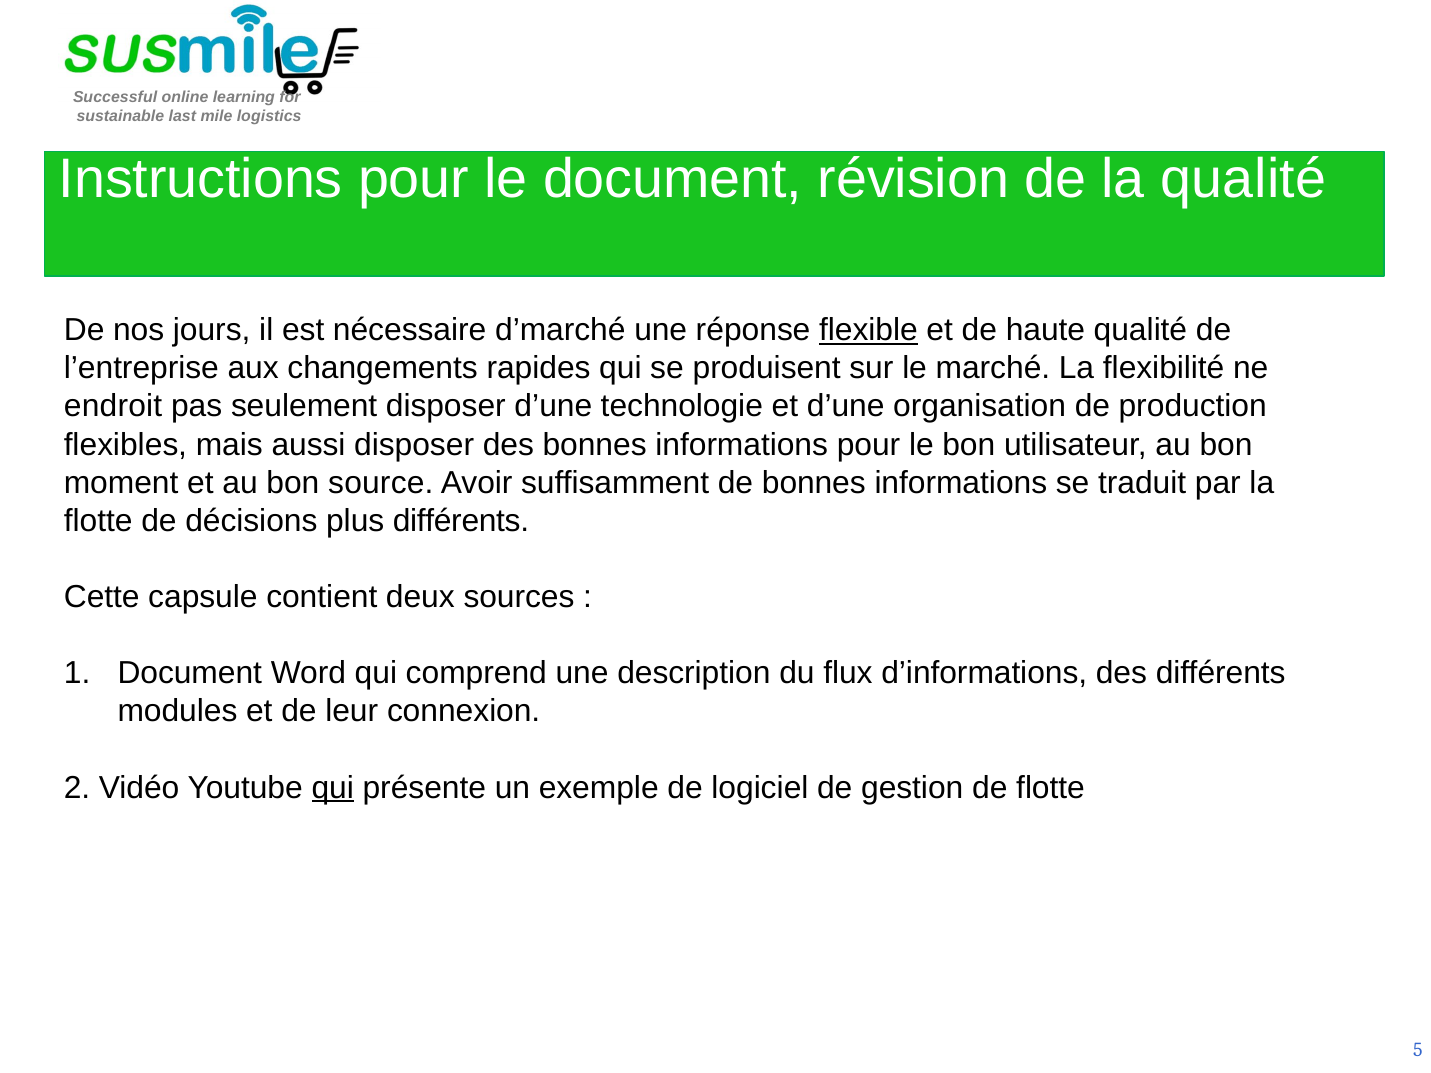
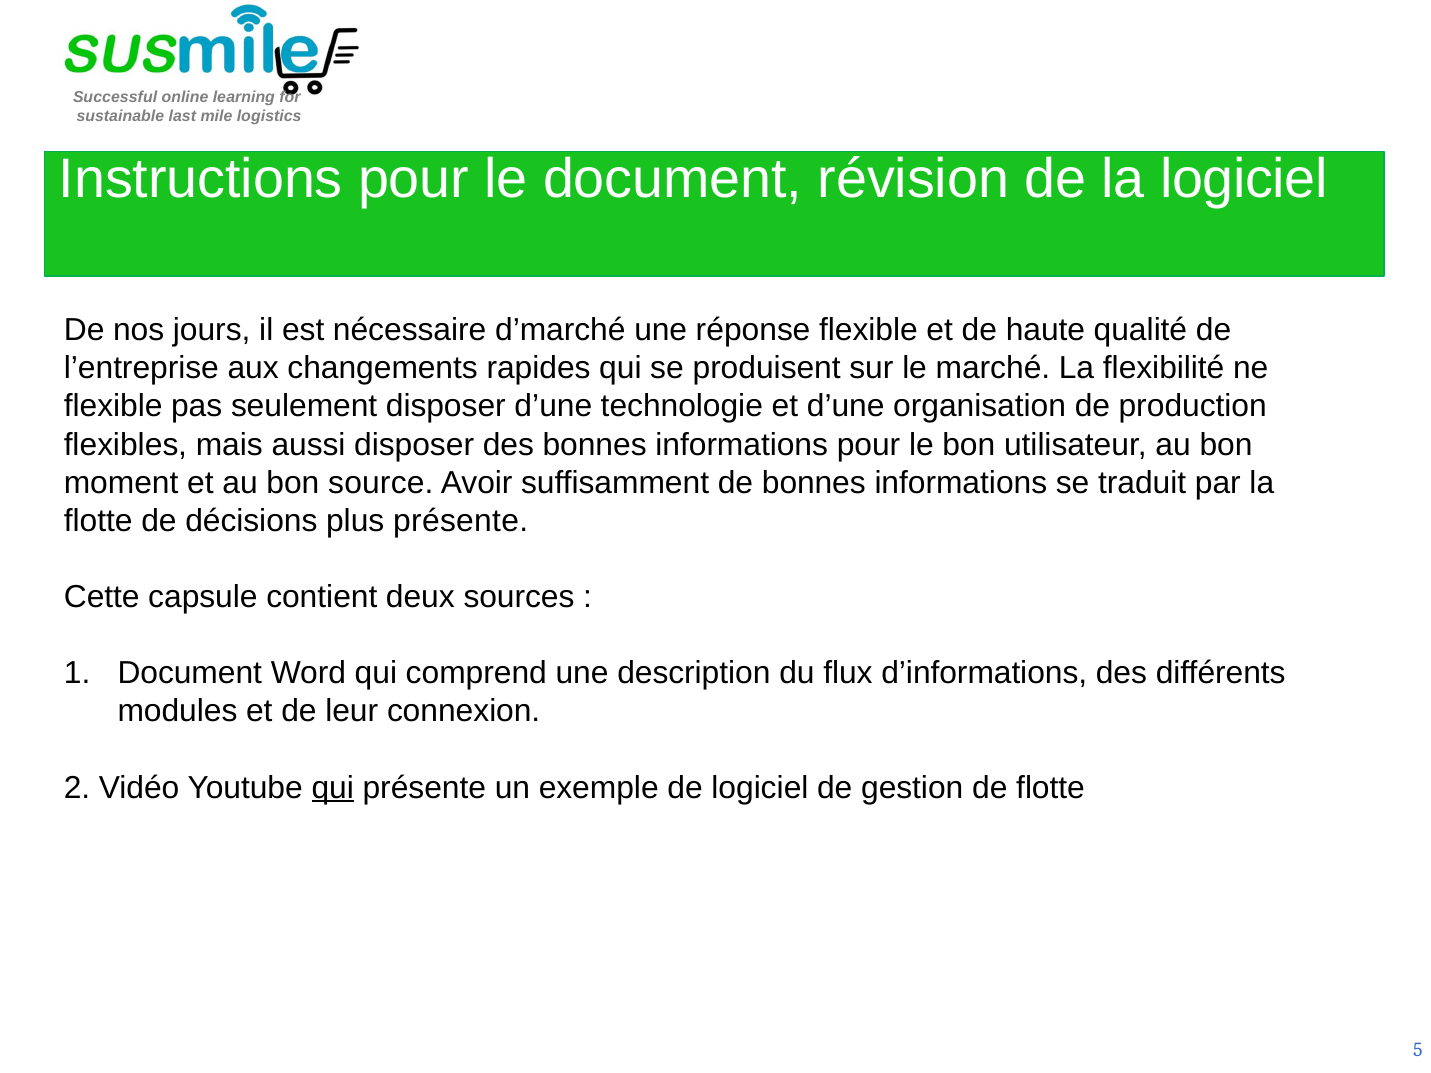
la qualité: qualité -> logiciel
flexible at (868, 330) underline: present -> none
endroit at (113, 407): endroit -> flexible
plus différents: différents -> présente
